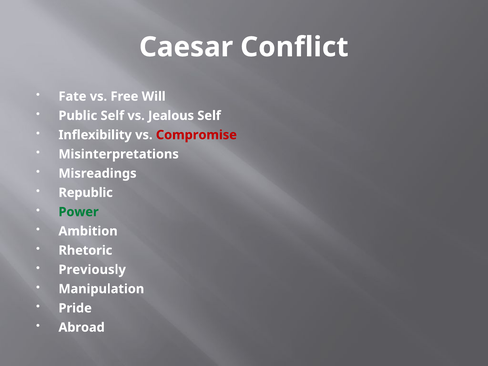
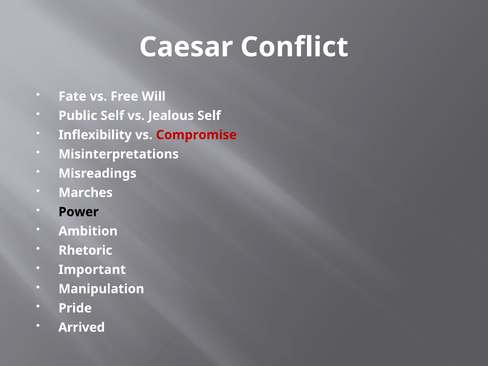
Republic: Republic -> Marches
Power colour: green -> black
Previously: Previously -> Important
Abroad: Abroad -> Arrived
